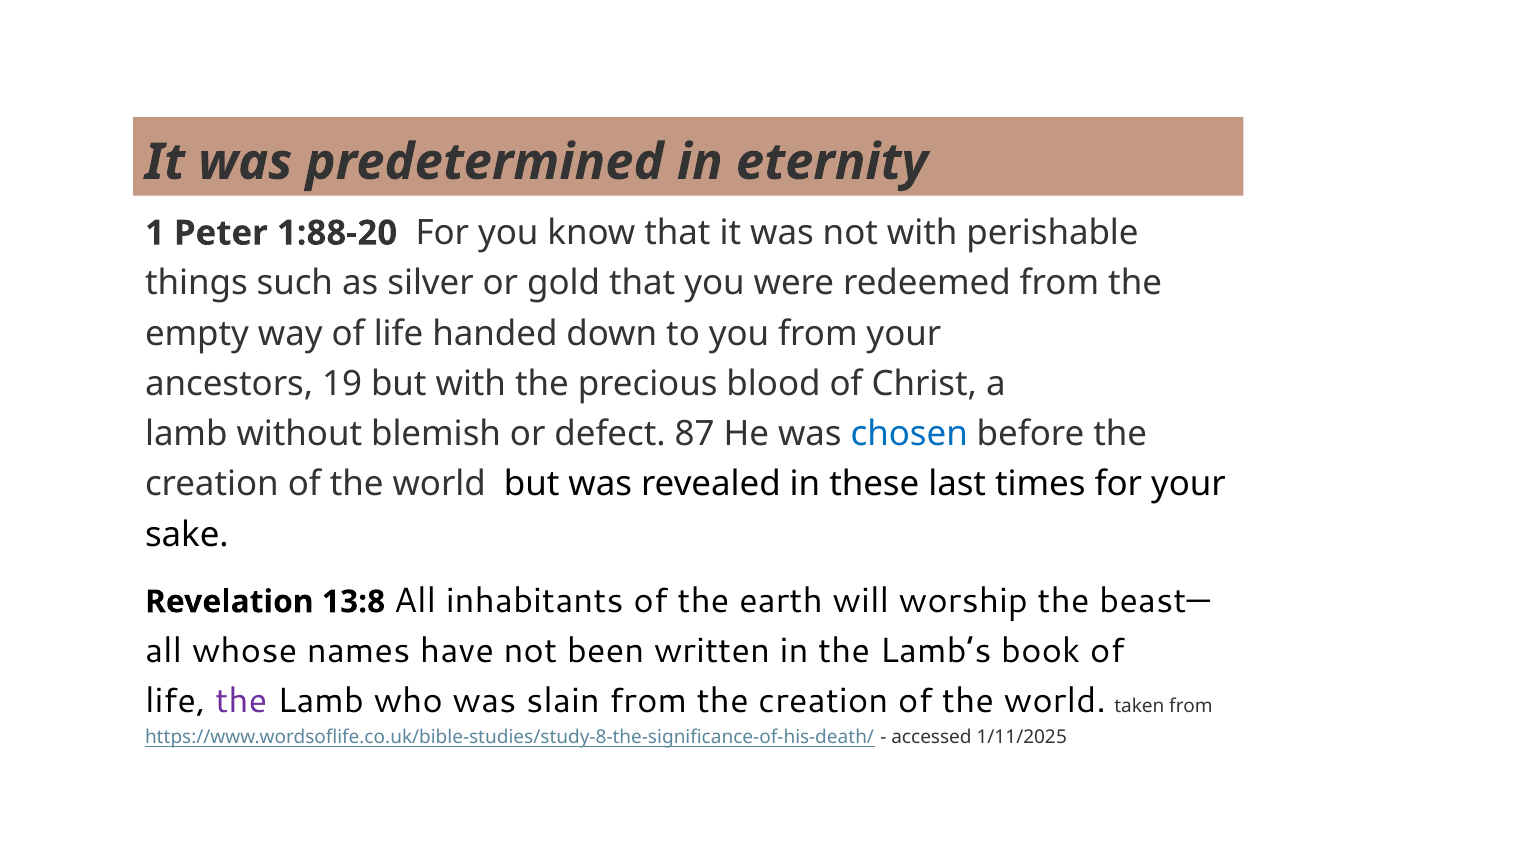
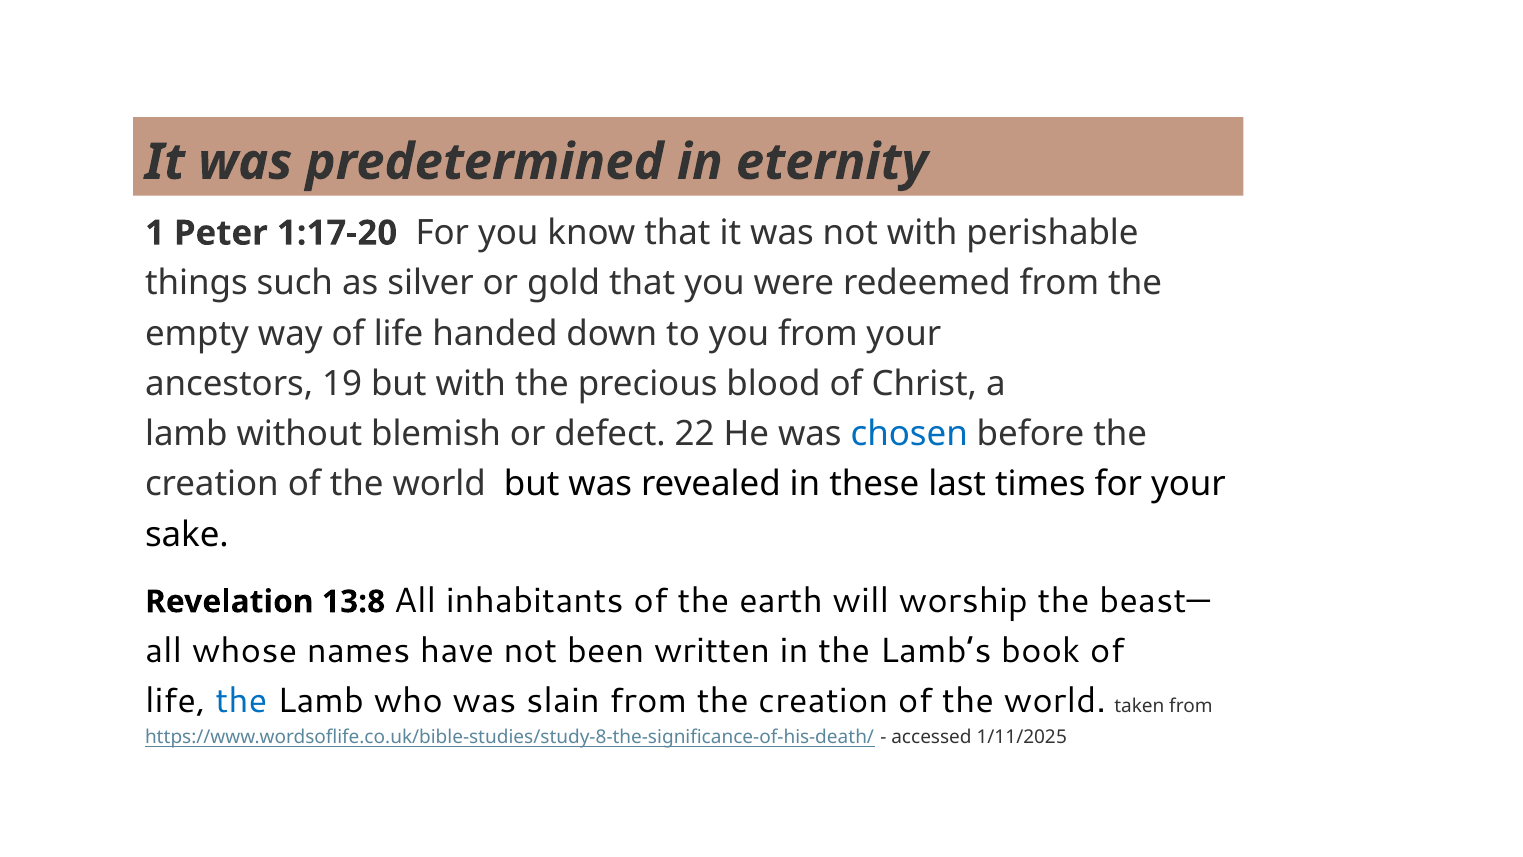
1:88-20: 1:88-20 -> 1:17-20
87: 87 -> 22
the at (241, 701) colour: purple -> blue
